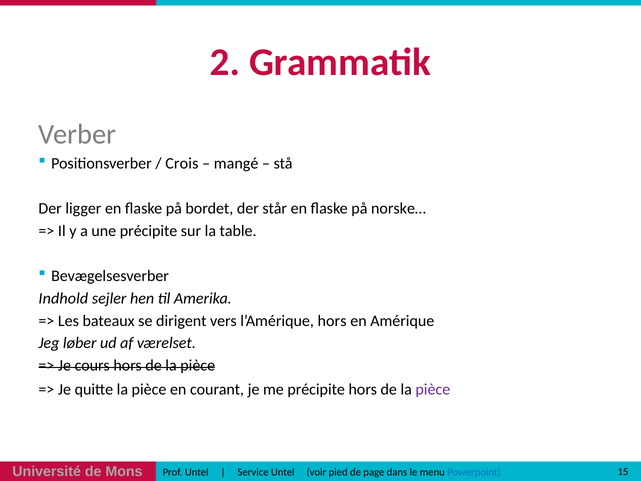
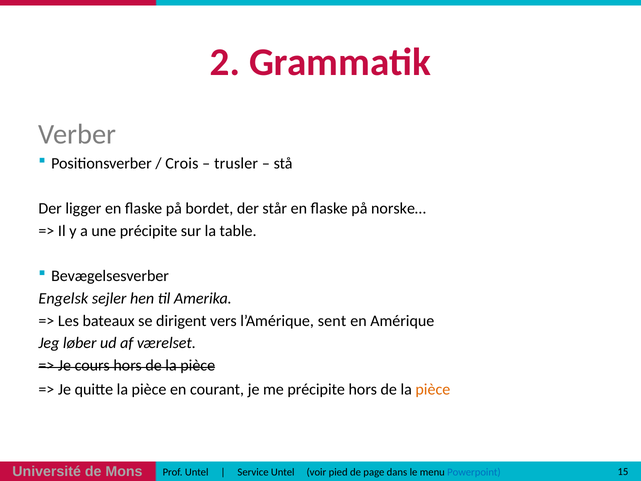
mangé: mangé -> trusler
Indhold: Indhold -> Engelsk
l’Amérique hors: hors -> sent
pièce at (433, 389) colour: purple -> orange
